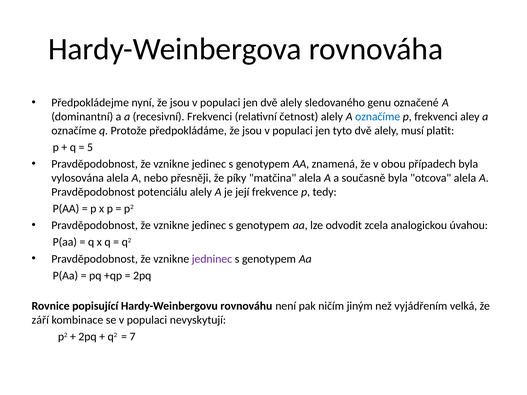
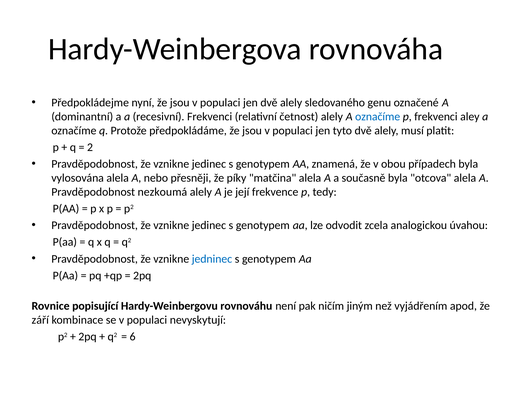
5: 5 -> 2
potenciálu: potenciálu -> nezkoumá
jedninec colour: purple -> blue
velká: velká -> apod
7: 7 -> 6
